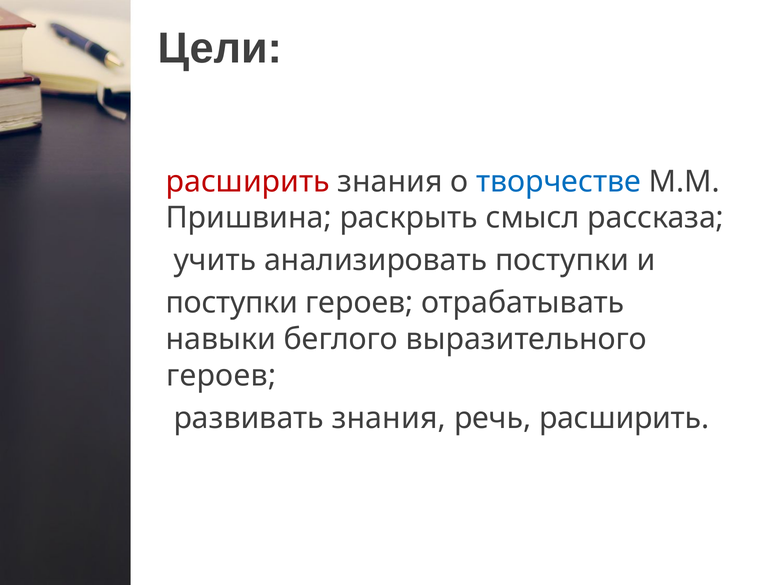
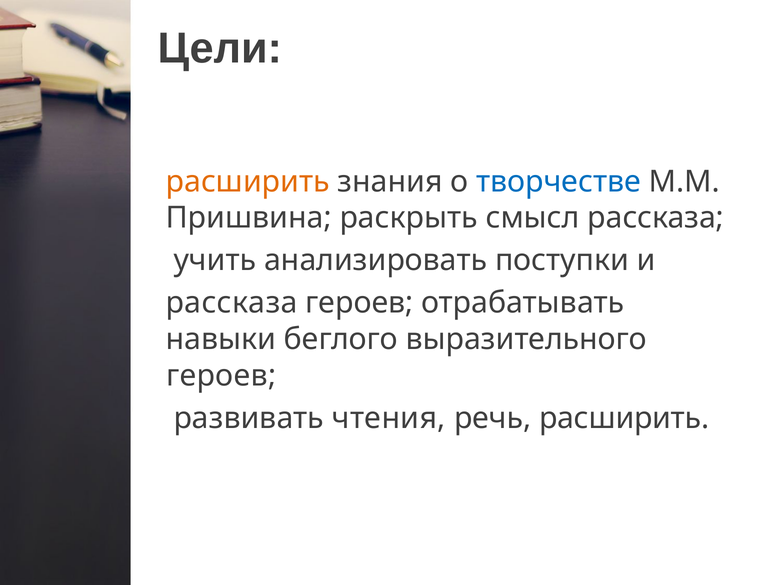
расширить at (248, 182) colour: red -> orange
поступки at (232, 303): поступки -> рассказа
развивать знания: знания -> чтения
